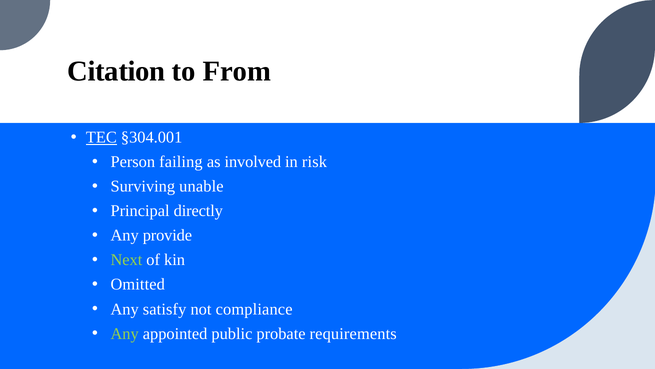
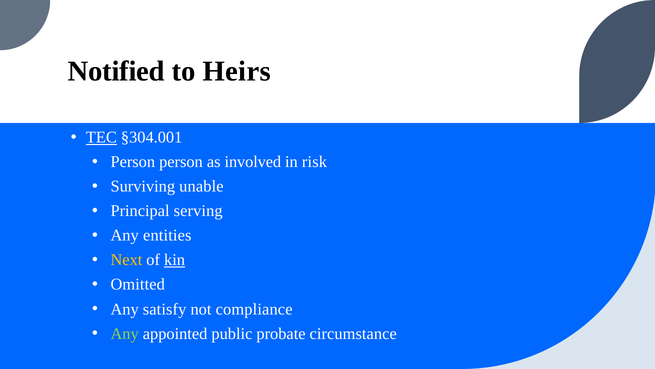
Citation: Citation -> Notified
From: From -> Heirs
Person failing: failing -> person
directly: directly -> serving
provide: provide -> entities
Next colour: light green -> yellow
kin underline: none -> present
requirements: requirements -> circumstance
